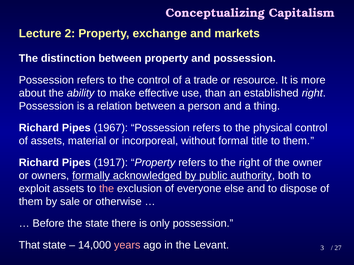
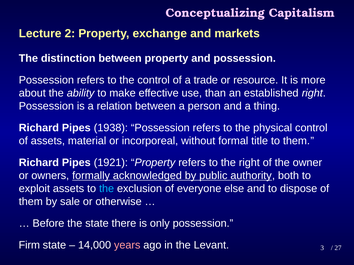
1967: 1967 -> 1938
1917: 1917 -> 1921
the at (107, 189) colour: pink -> light blue
That: That -> Firm
